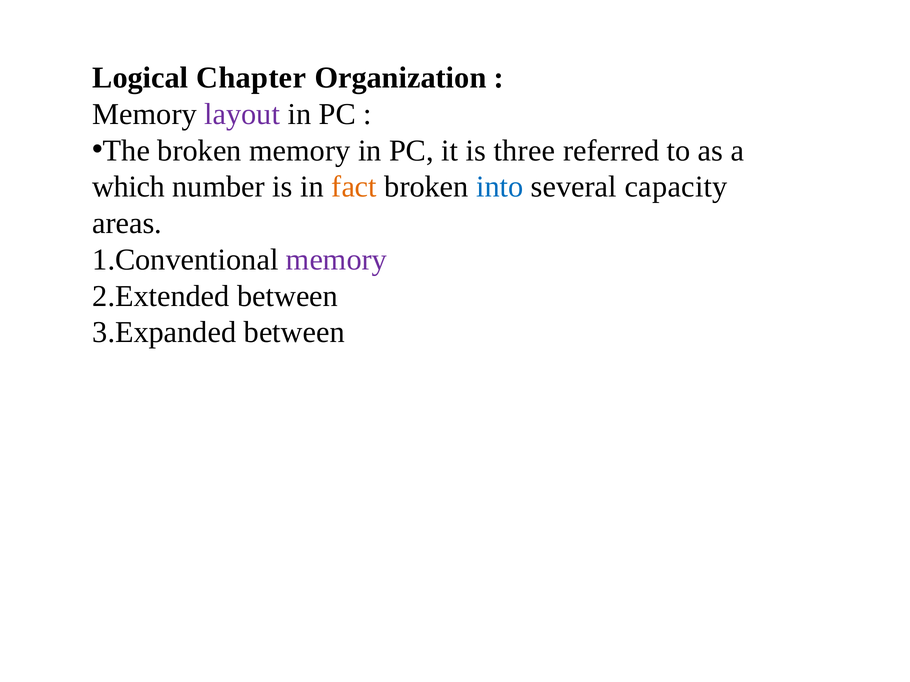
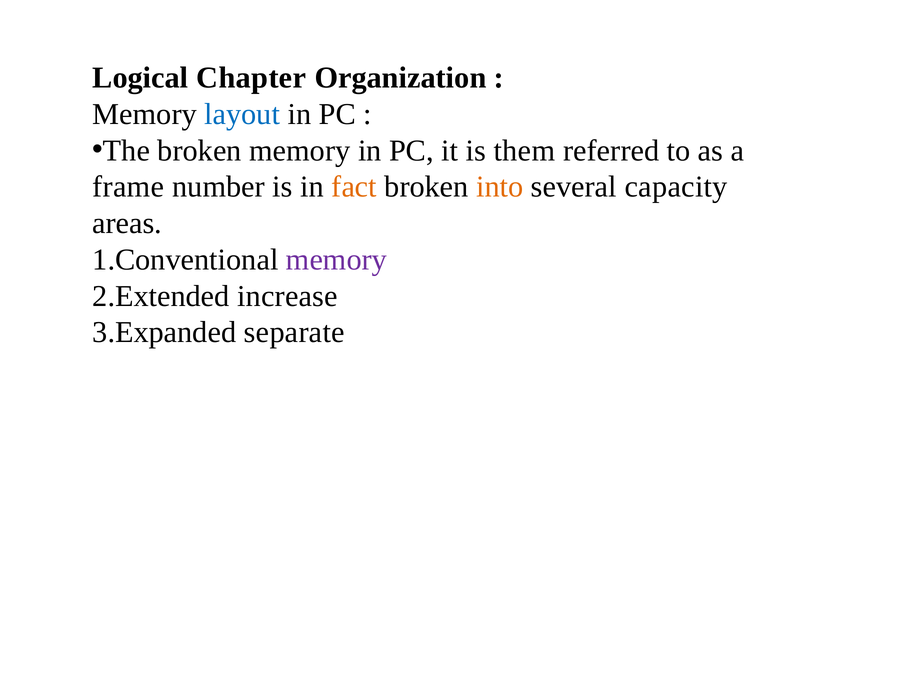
layout colour: purple -> blue
three: three -> them
which: which -> frame
into colour: blue -> orange
between at (288, 296): between -> increase
between at (294, 333): between -> separate
